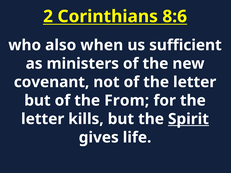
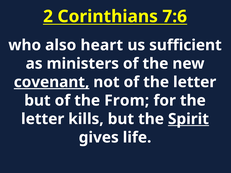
8:6: 8:6 -> 7:6
when: when -> heart
covenant underline: none -> present
